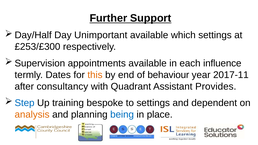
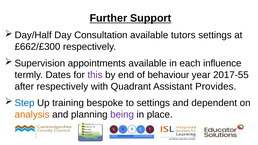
Unimportant: Unimportant -> Consultation
which: which -> tutors
£253/£300: £253/£300 -> £662/£300
this colour: orange -> purple
2017-11: 2017-11 -> 2017-55
after consultancy: consultancy -> respectively
being colour: blue -> purple
